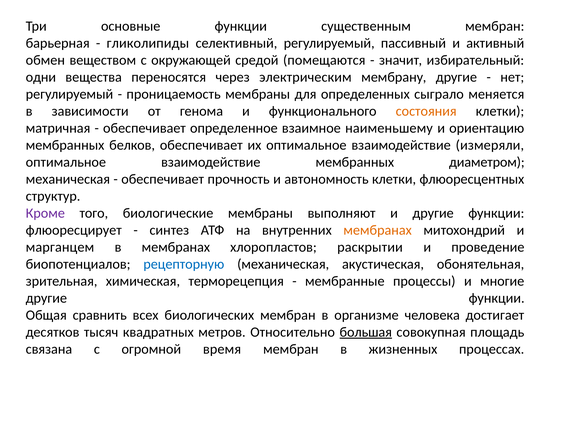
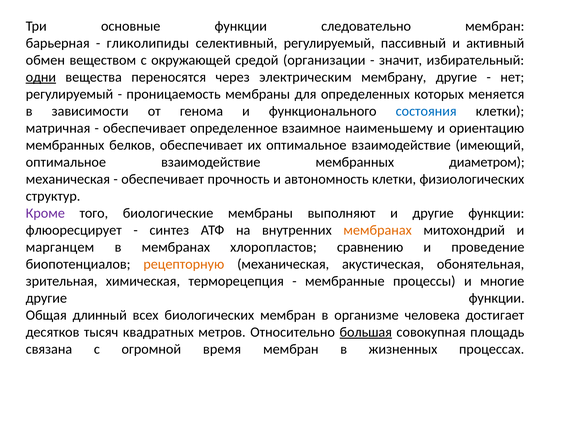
существенным: существенным -> следовательно
помещаются: помещаются -> организации
одни underline: none -> present
сыграло: сыграло -> которых
состояния colour: orange -> blue
измеряли: измеряли -> имеющий
флюоресцентных: флюоресцентных -> физиологических
раскрытии: раскрытии -> сравнению
рецепторную colour: blue -> orange
сравнить: сравнить -> длинный
